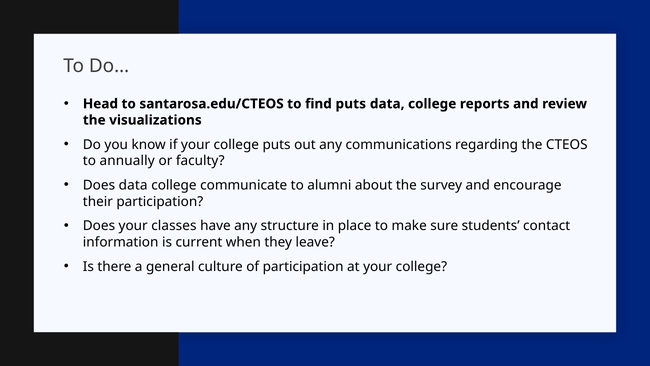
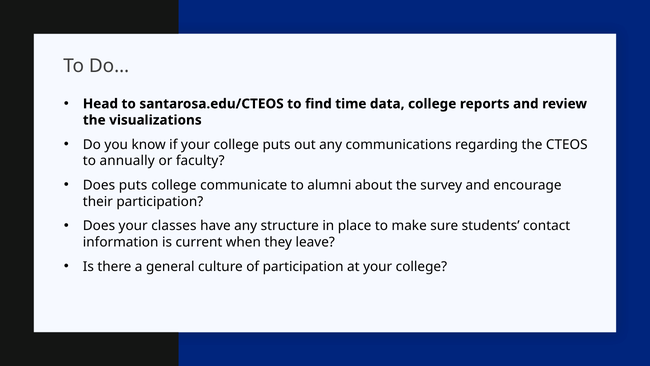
find puts: puts -> time
Does data: data -> puts
